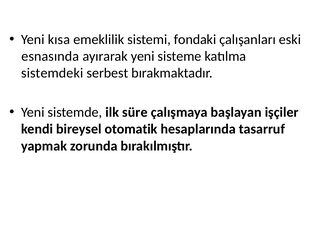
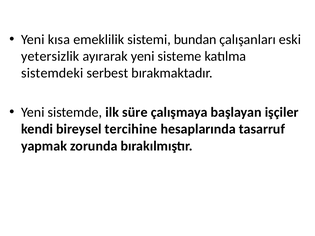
fondaki: fondaki -> bundan
esnasında: esnasında -> yetersizlik
otomatik: otomatik -> tercihine
